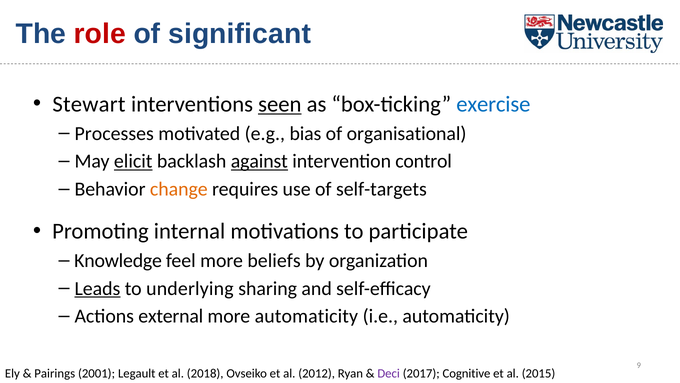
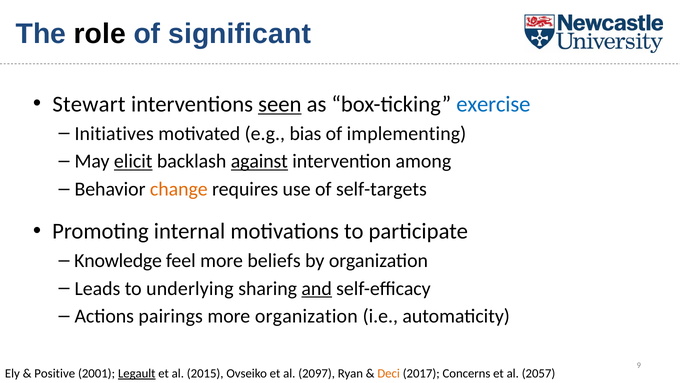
role colour: red -> black
Processes: Processes -> Initiatives
organisational: organisational -> implementing
control: control -> among
Leads underline: present -> none
and underline: none -> present
external: external -> pairings
more automaticity: automaticity -> organization
Pairings: Pairings -> Positive
Legault underline: none -> present
2018: 2018 -> 2015
2012: 2012 -> 2097
Deci colour: purple -> orange
Cognitive: Cognitive -> Concerns
2015: 2015 -> 2057
